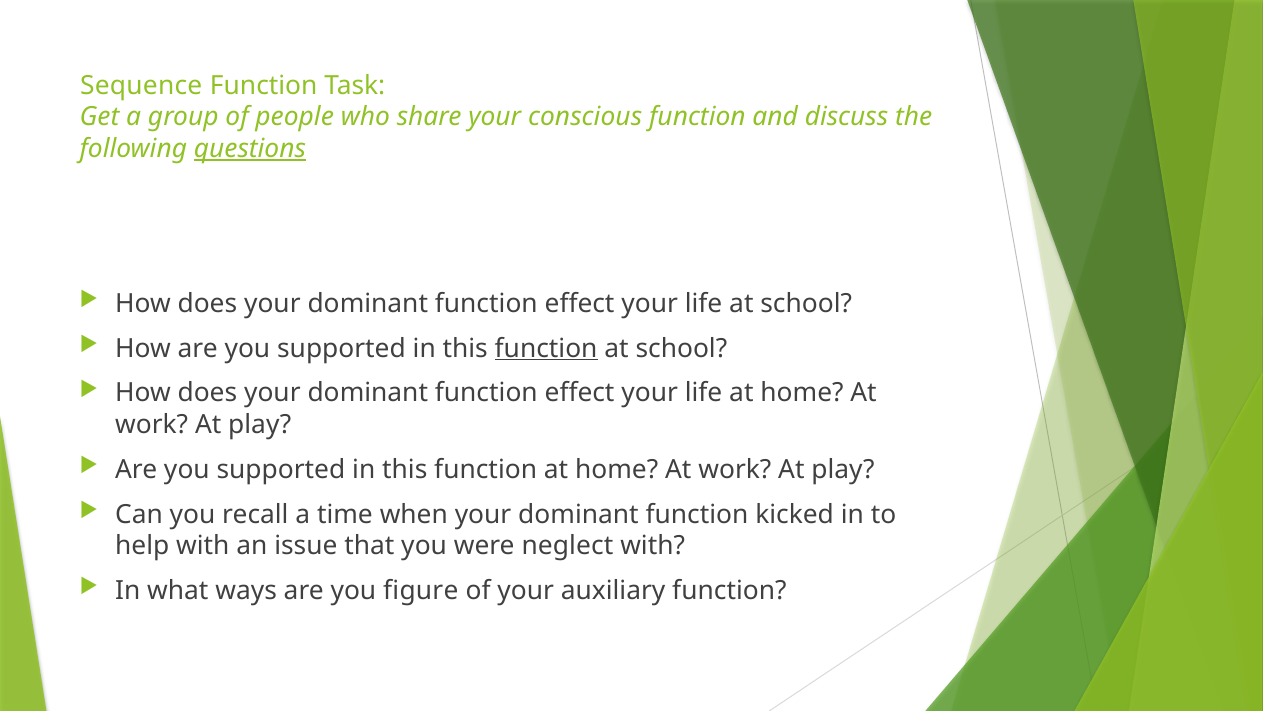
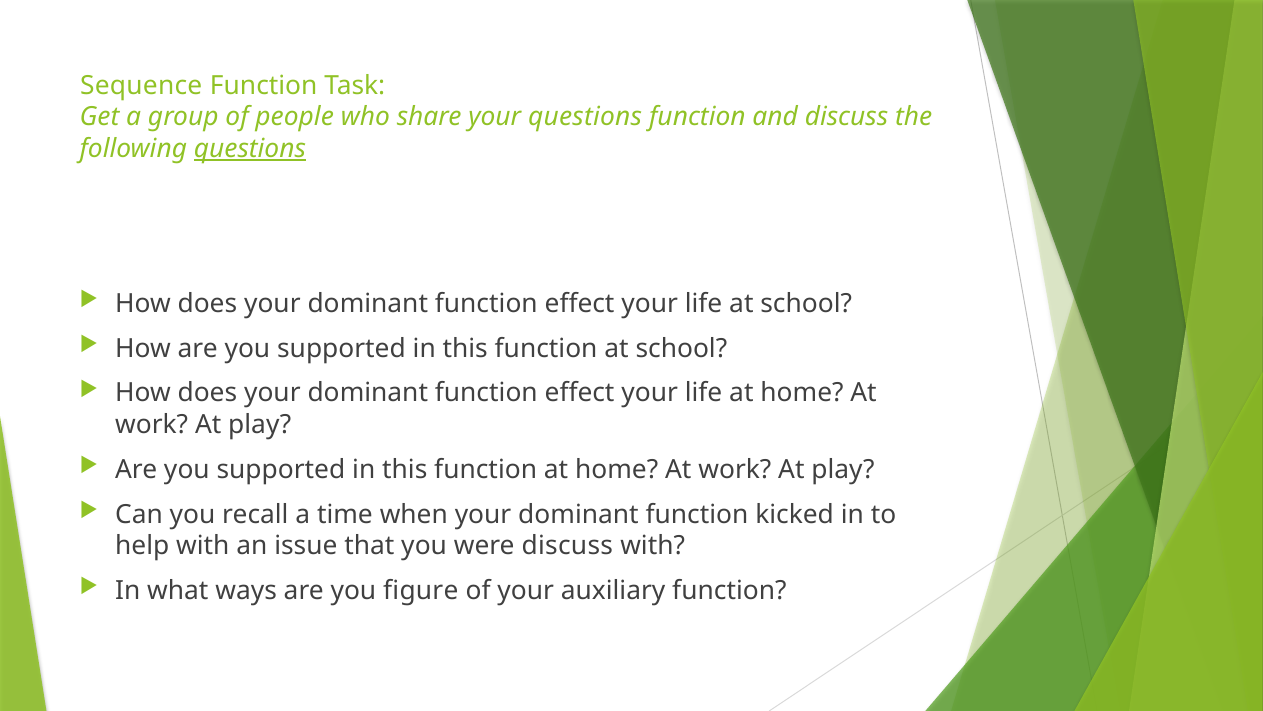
your conscious: conscious -> questions
function at (546, 348) underline: present -> none
were neglect: neglect -> discuss
